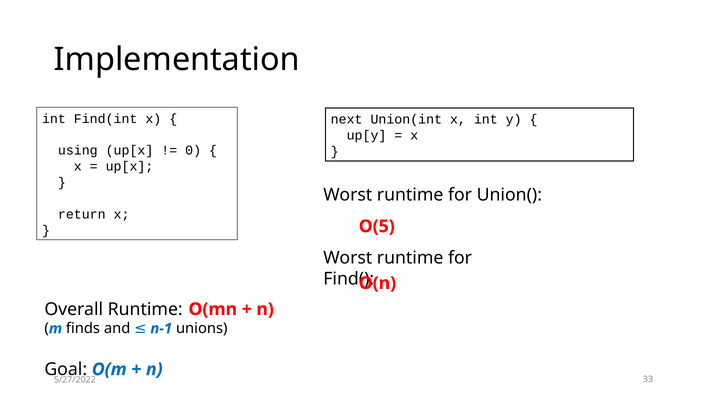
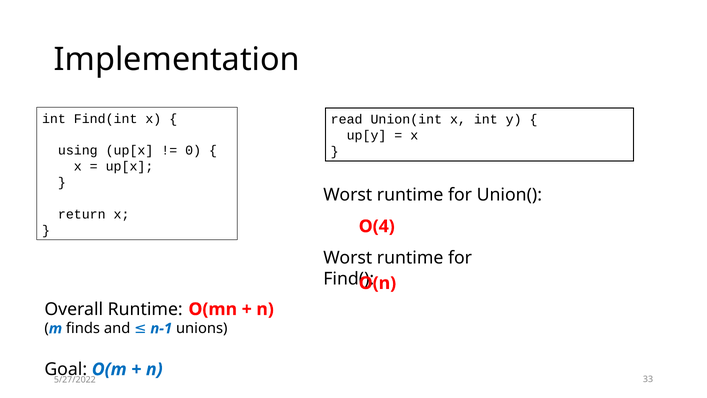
next: next -> read
O(5: O(5 -> O(4
